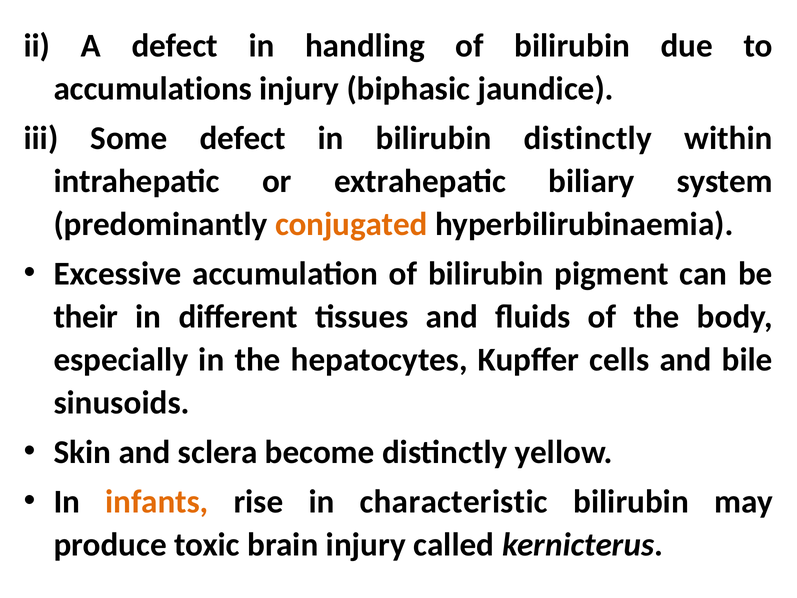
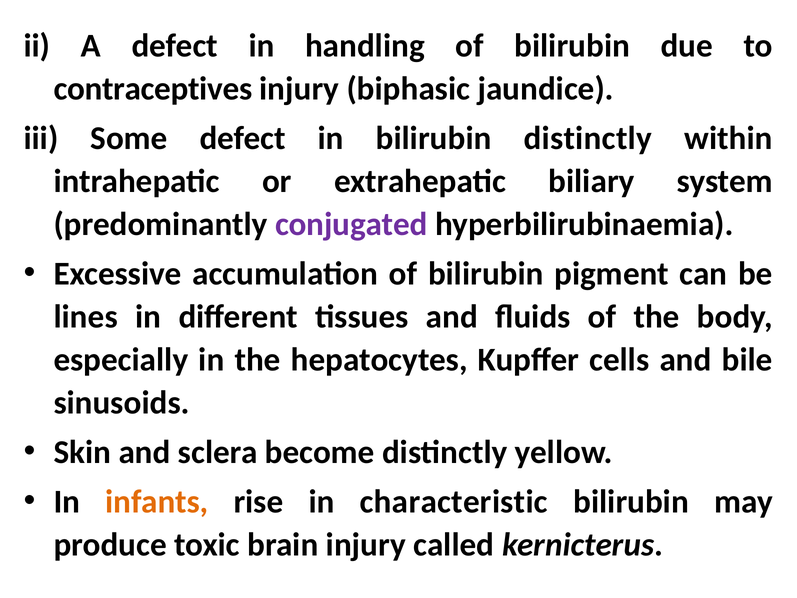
accumulations: accumulations -> contraceptives
conjugated colour: orange -> purple
their: their -> lines
